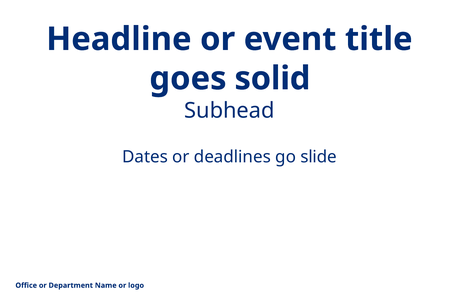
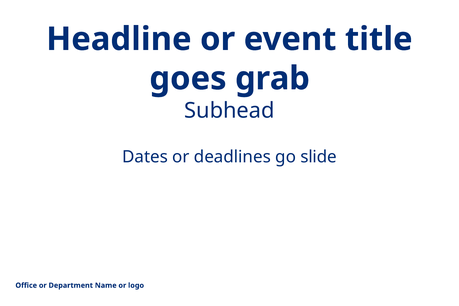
solid: solid -> grab
